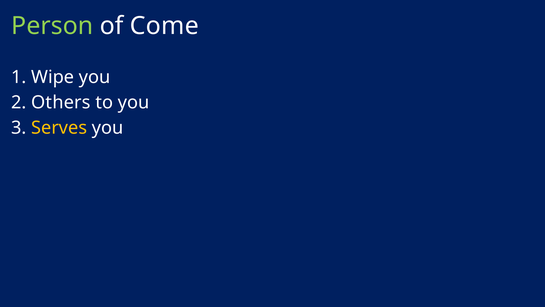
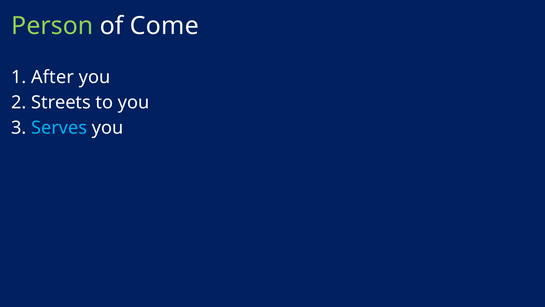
Wipe: Wipe -> After
Others: Others -> Streets
Serves colour: yellow -> light blue
